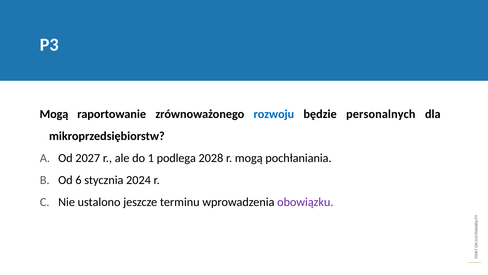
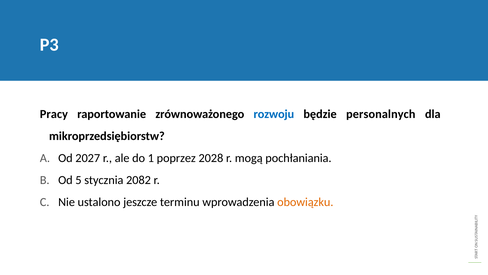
Mogą at (54, 114): Mogą -> Pracy
podlega: podlega -> poprzez
6: 6 -> 5
2024: 2024 -> 2082
obowiązku colour: purple -> orange
